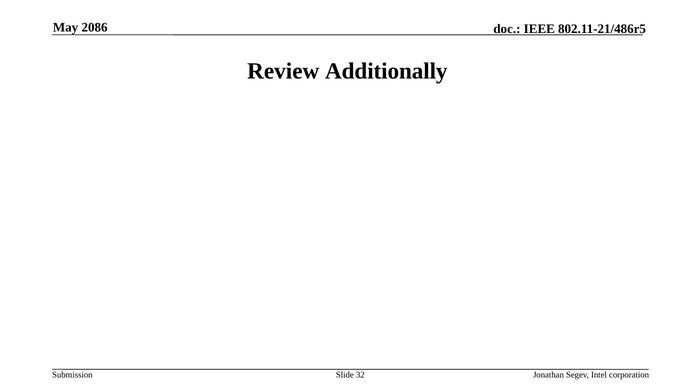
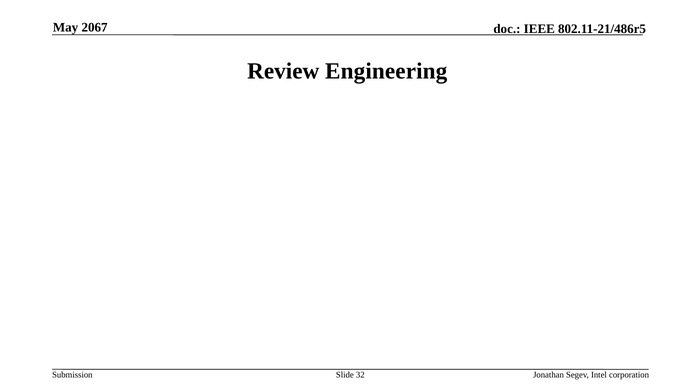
2086: 2086 -> 2067
Additionally: Additionally -> Engineering
